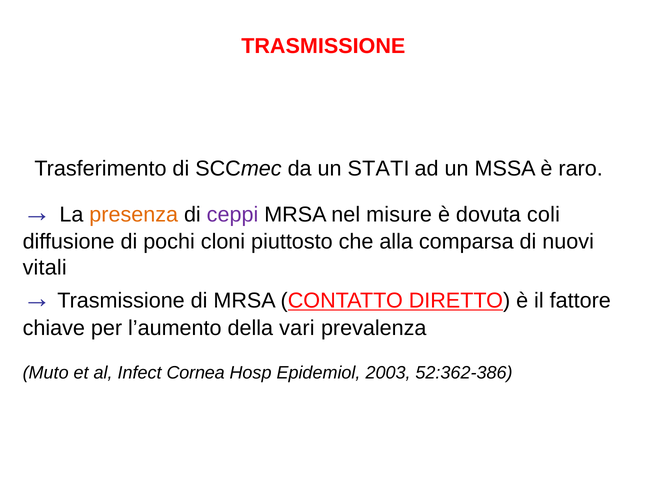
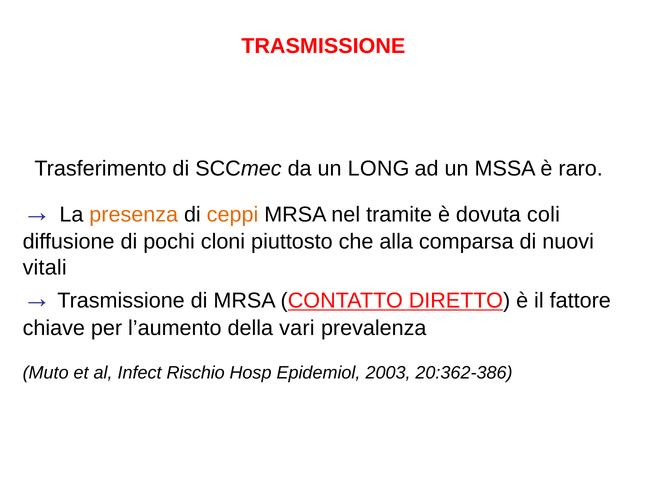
STATI: STATI -> LONG
ceppi colour: purple -> orange
misure: misure -> tramite
Cornea: Cornea -> Rischio
52:362-386: 52:362-386 -> 20:362-386
